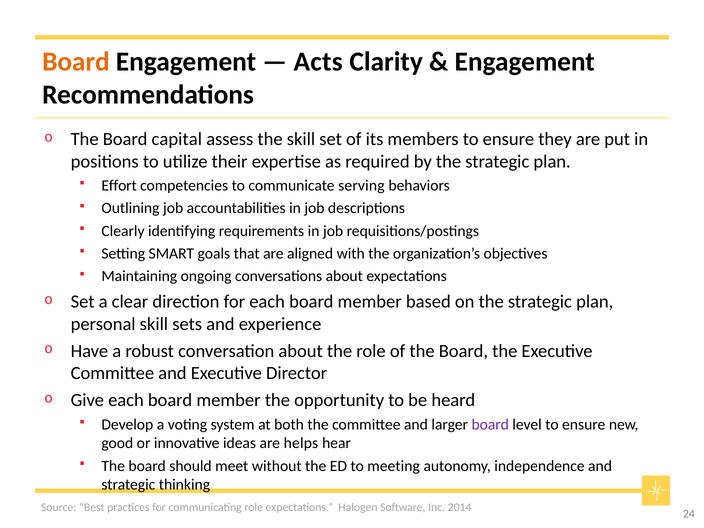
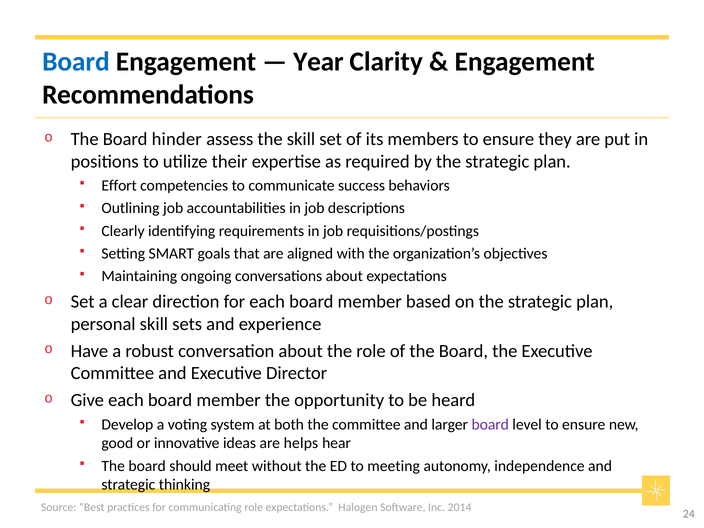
Board at (76, 62) colour: orange -> blue
Acts: Acts -> Year
capital: capital -> hinder
serving: serving -> success
